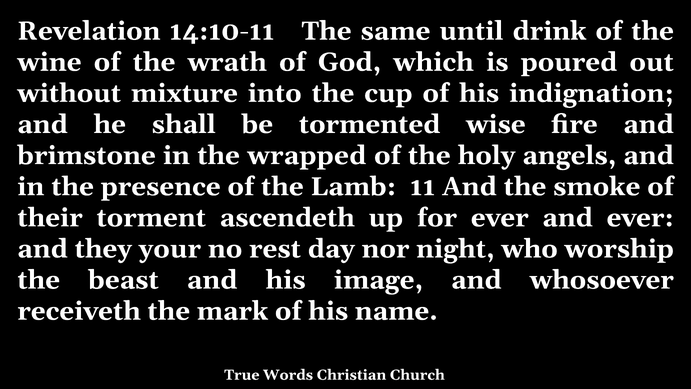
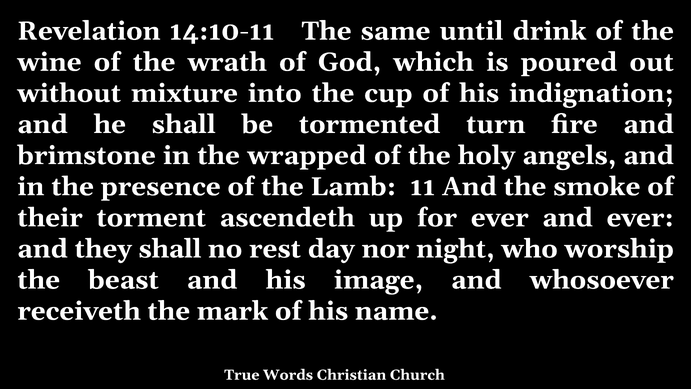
wise: wise -> turn
they your: your -> shall
